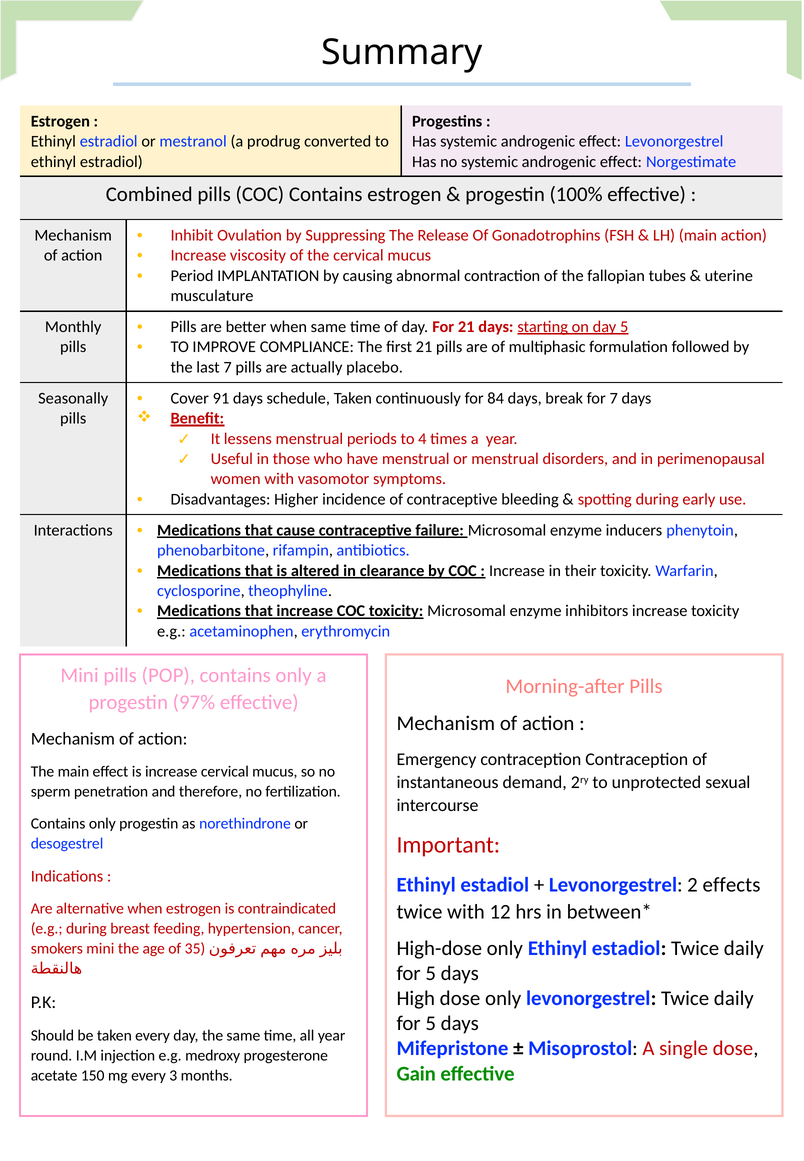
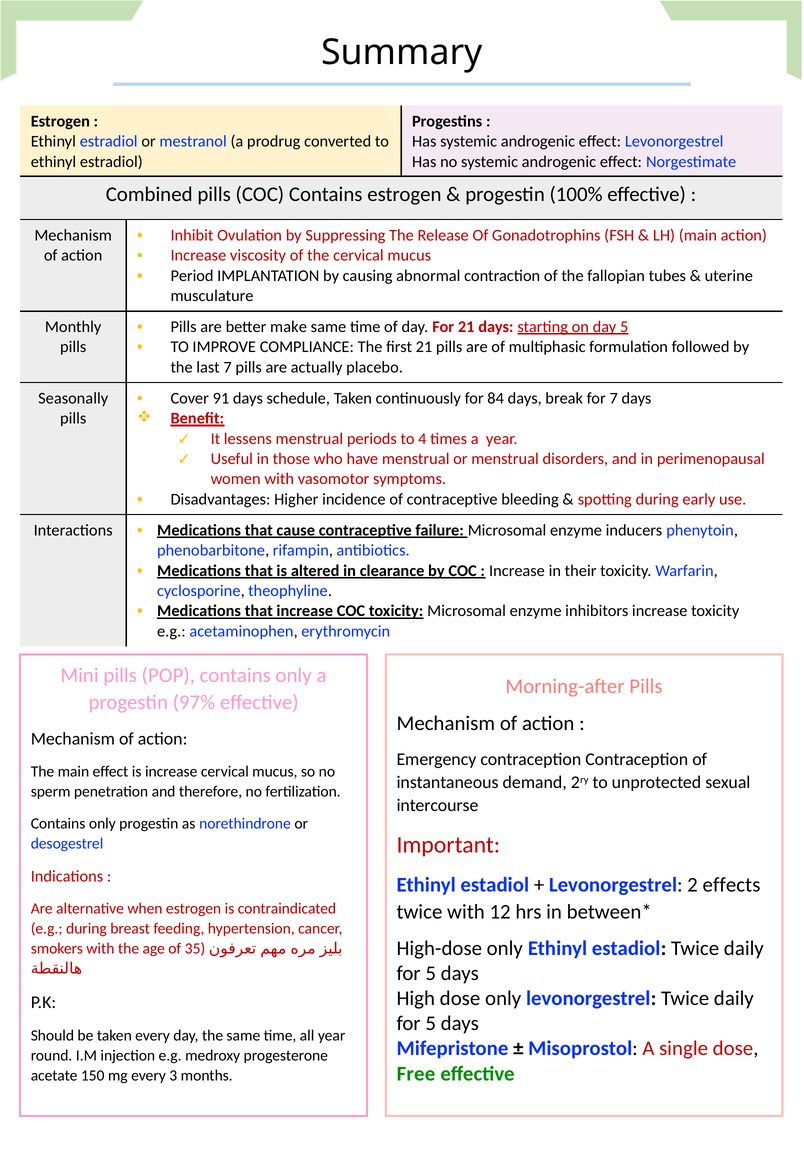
better when: when -> make
smokers mini: mini -> with
Gain: Gain -> Free
